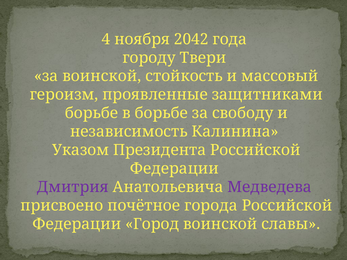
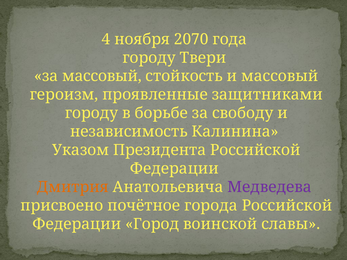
2042: 2042 -> 2070
за воинской: воинской -> массовый
борьбе at (91, 113): борьбе -> городу
Дмитрия colour: purple -> orange
